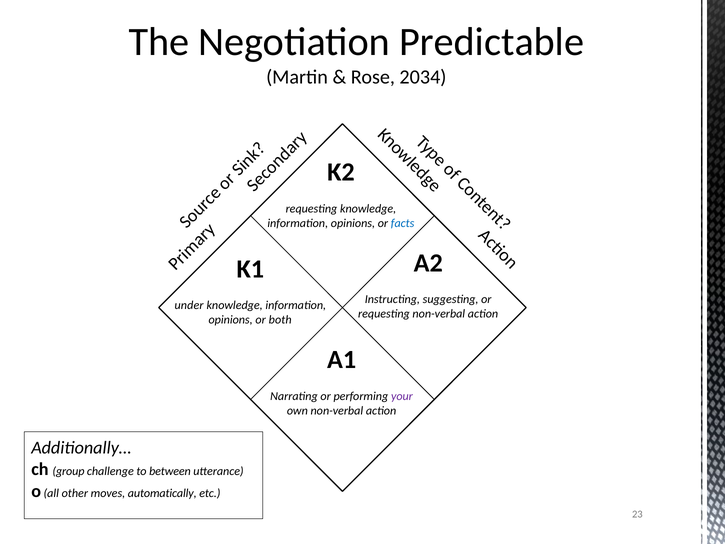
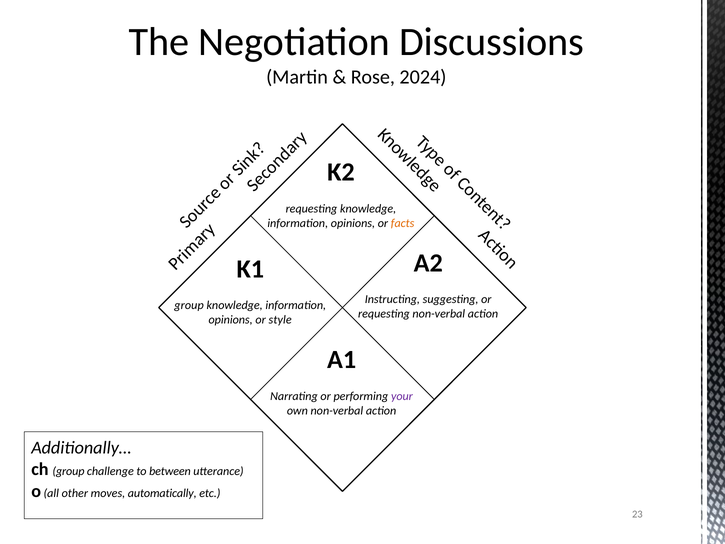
Predictable: Predictable -> Discussions
2034: 2034 -> 2024
facts colour: blue -> orange
under at (189, 305): under -> group
both: both -> style
